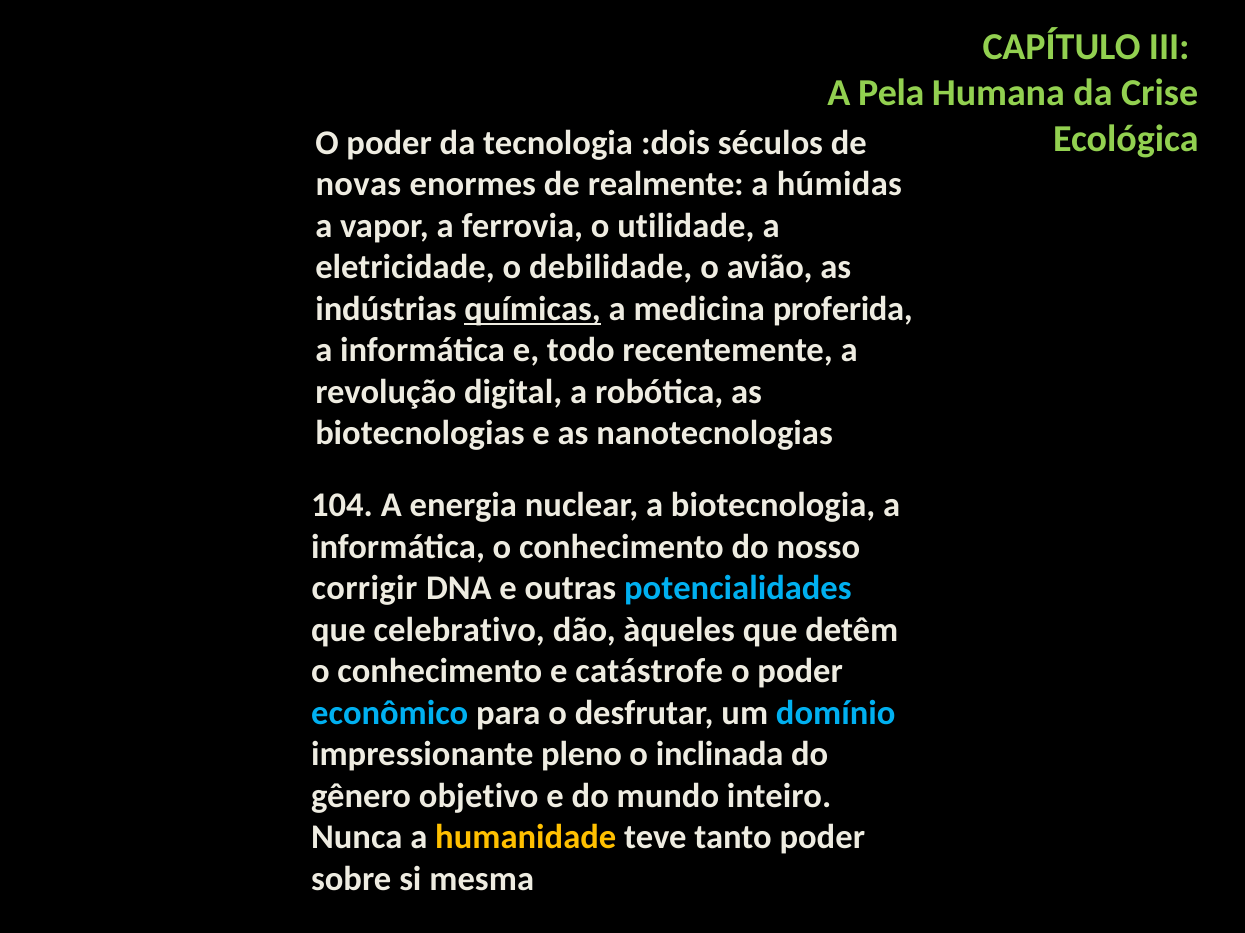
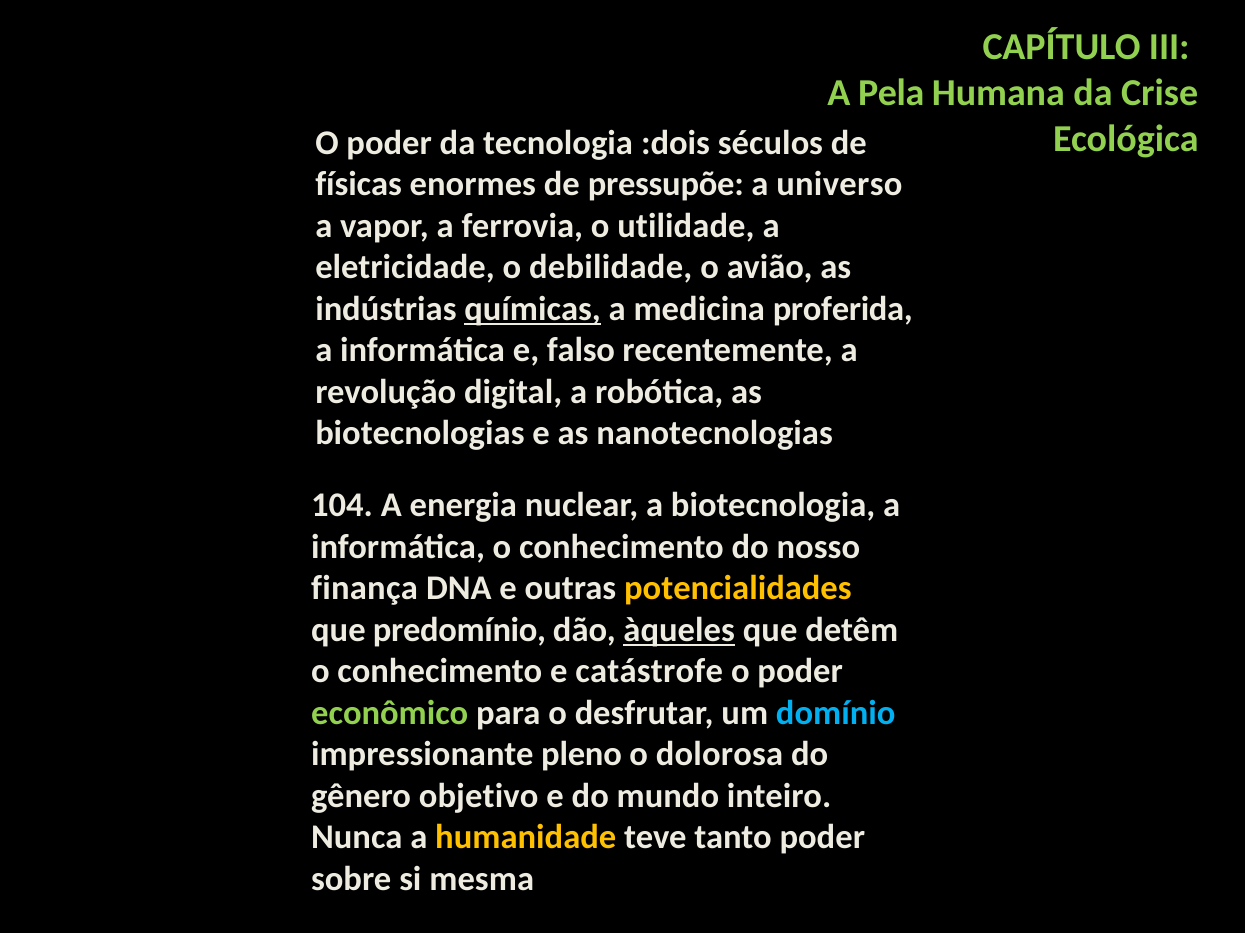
novas: novas -> físicas
realmente: realmente -> pressupõe
húmidas: húmidas -> universo
todo: todo -> falso
corrigir: corrigir -> finança
potencialidades colour: light blue -> yellow
celebrativo: celebrativo -> predomínio
àqueles underline: none -> present
econômico colour: light blue -> light green
inclinada: inclinada -> dolorosa
